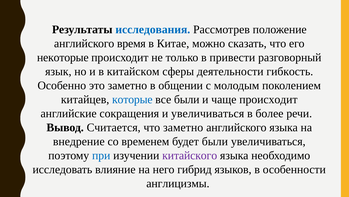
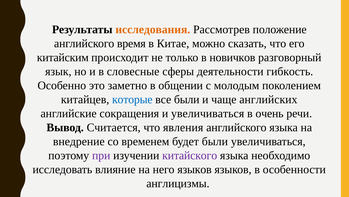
исследования colour: blue -> orange
некоторые: некоторые -> китайским
привести: привести -> новичков
китайском: китайском -> словесные
чаще происходит: происходит -> английских
более: более -> очень
что заметно: заметно -> явления
при colour: blue -> purple
него гибрид: гибрид -> языков
